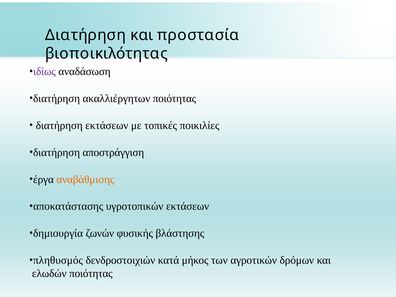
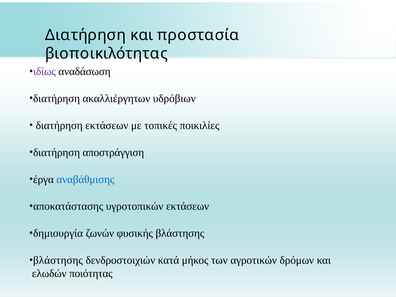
ακαλλιέργητων ποιότητας: ποιότητας -> υδρόβιων
αναβάθμισης colour: orange -> blue
πληθυσμός at (58, 260): πληθυσμός -> βλάστησης
